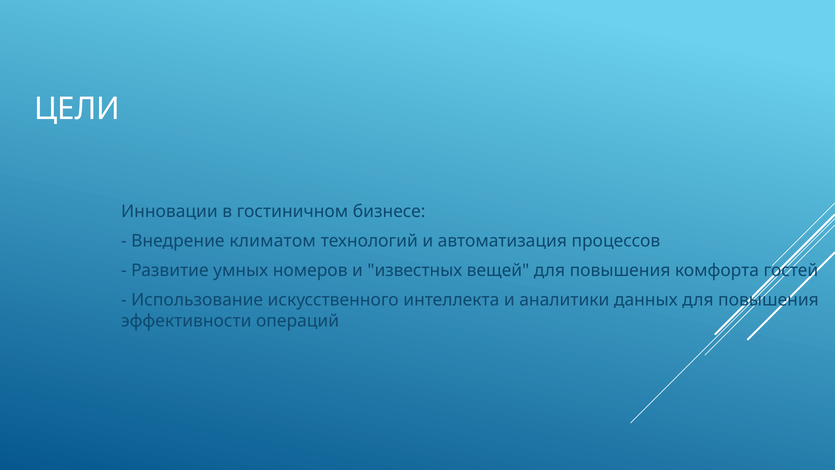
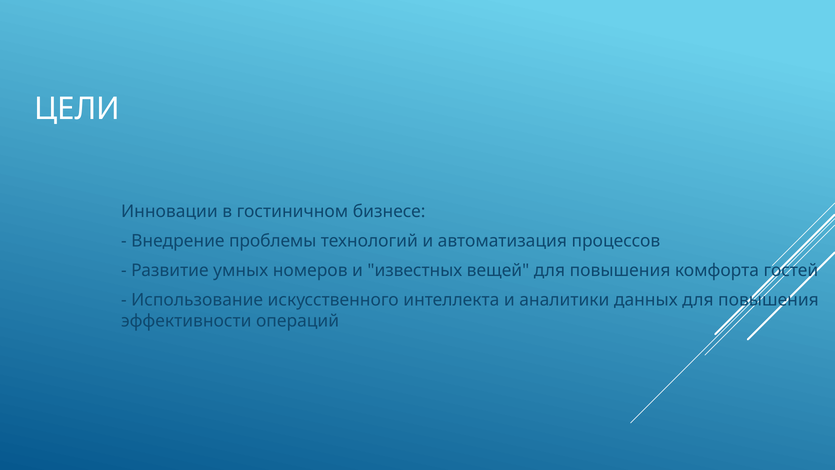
климатом: климатом -> проблемы
